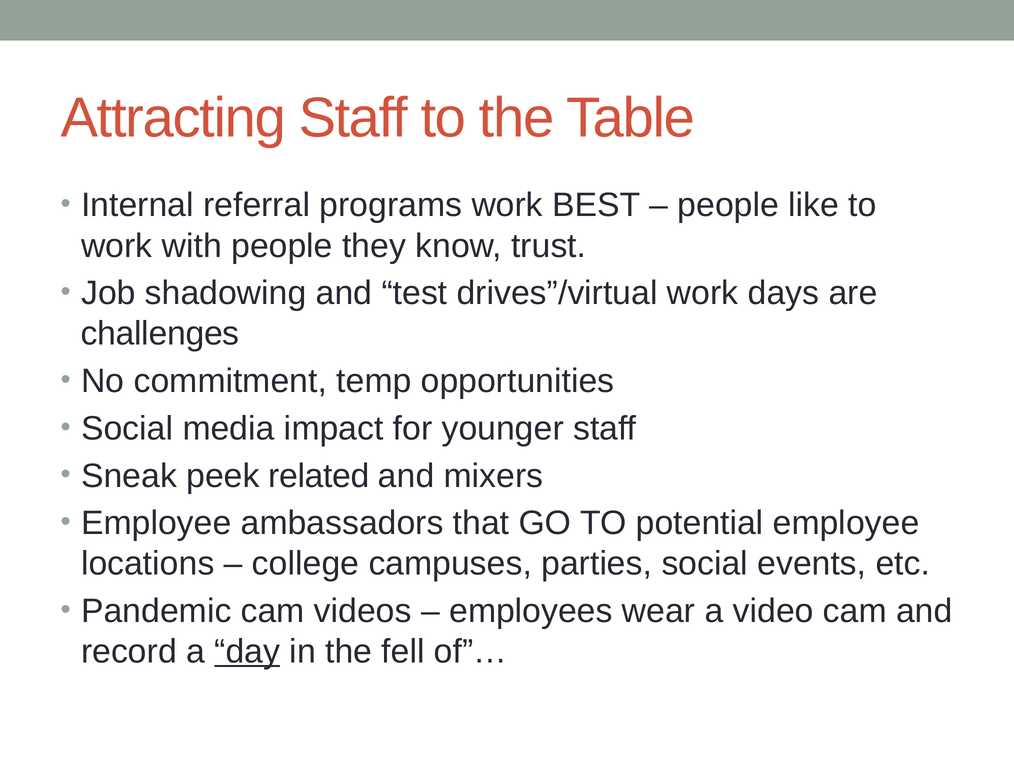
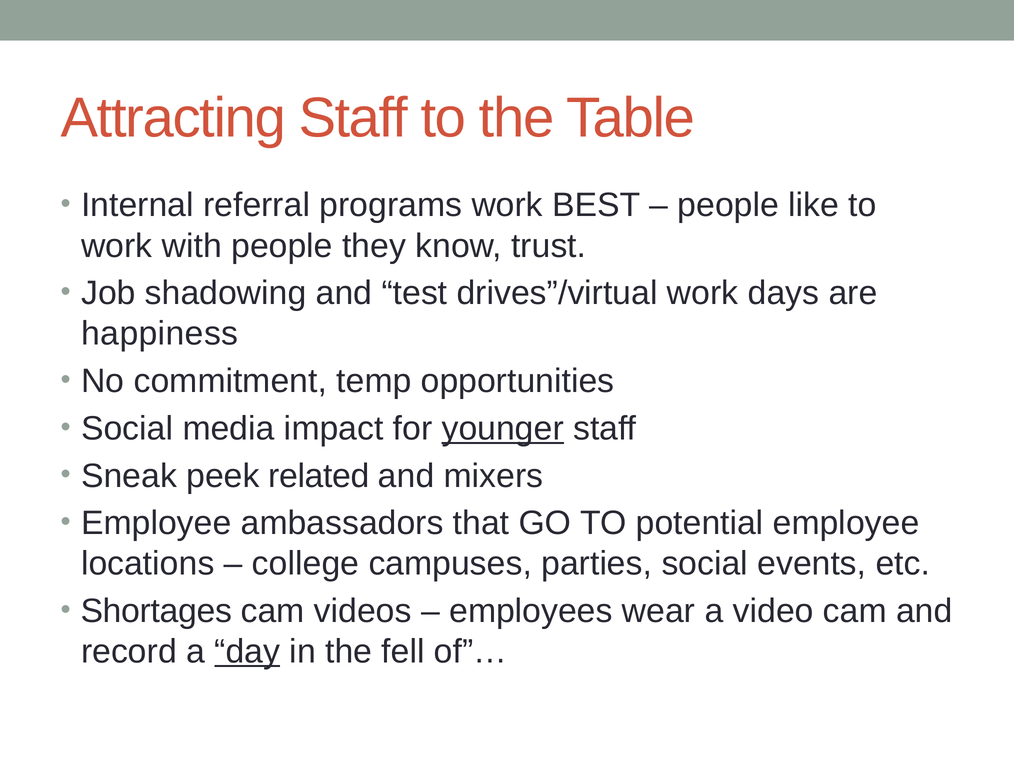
challenges: challenges -> happiness
younger underline: none -> present
Pandemic: Pandemic -> Shortages
